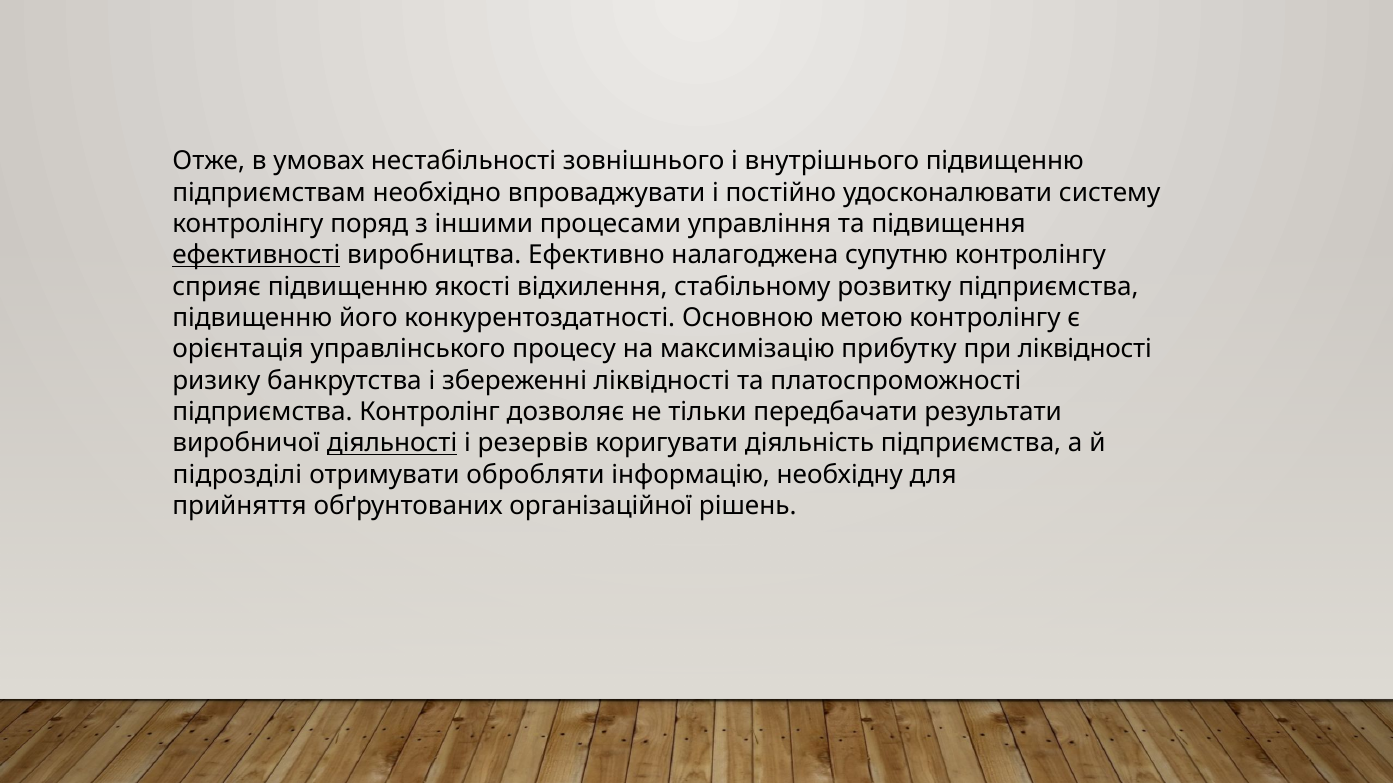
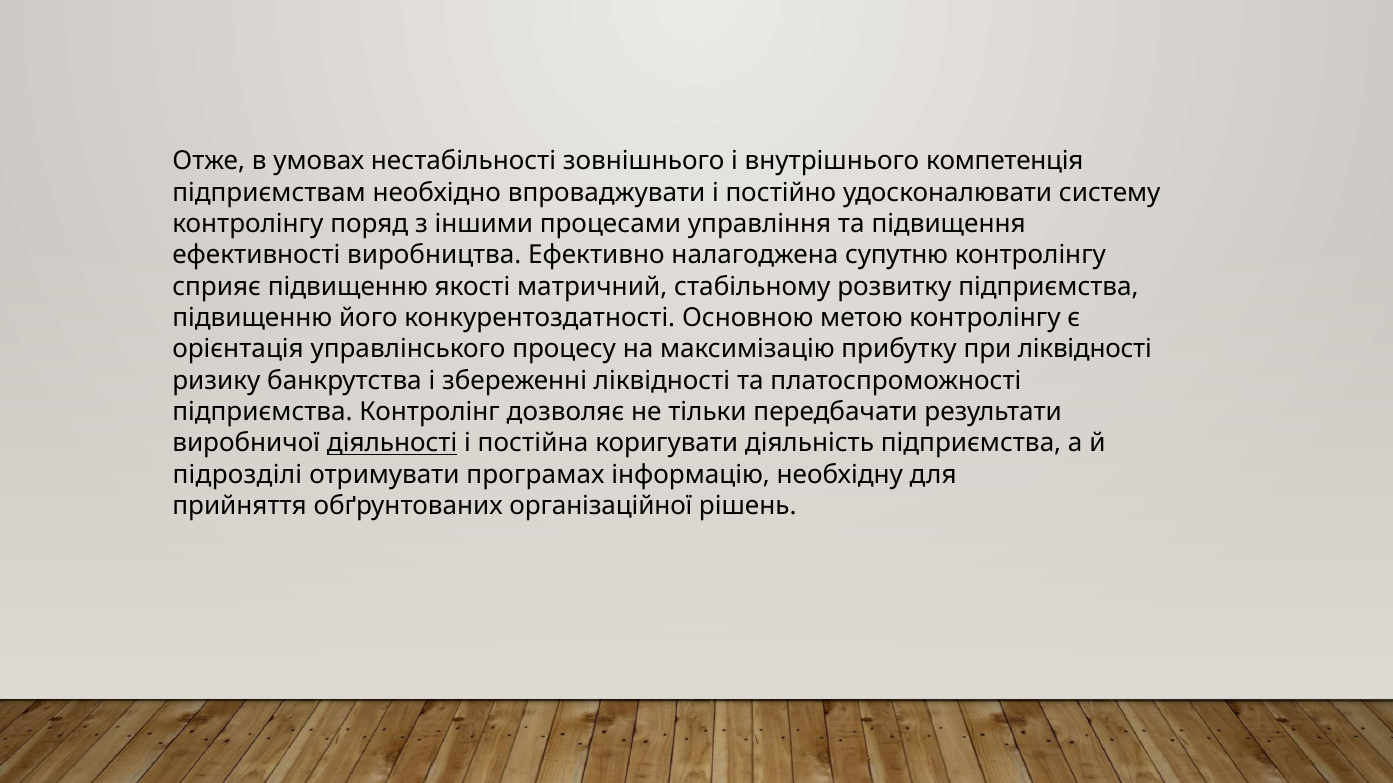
внутрішнього підвищенню: підвищенню -> компетенція
ефективності underline: present -> none
відхилення: відхилення -> матричний
резервів: резервів -> постійна
обробляти: обробляти -> програмах
